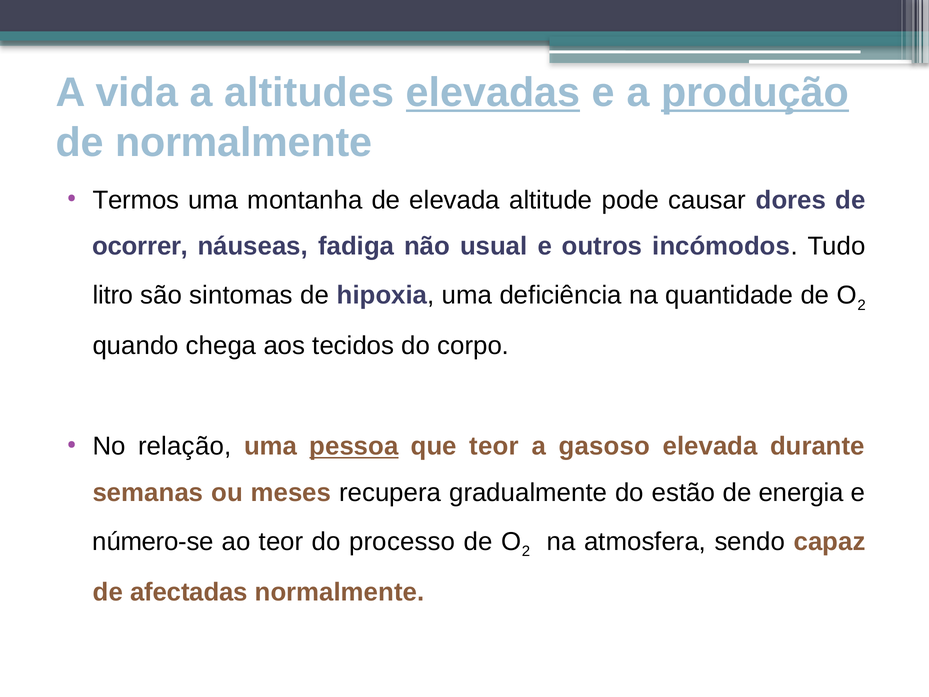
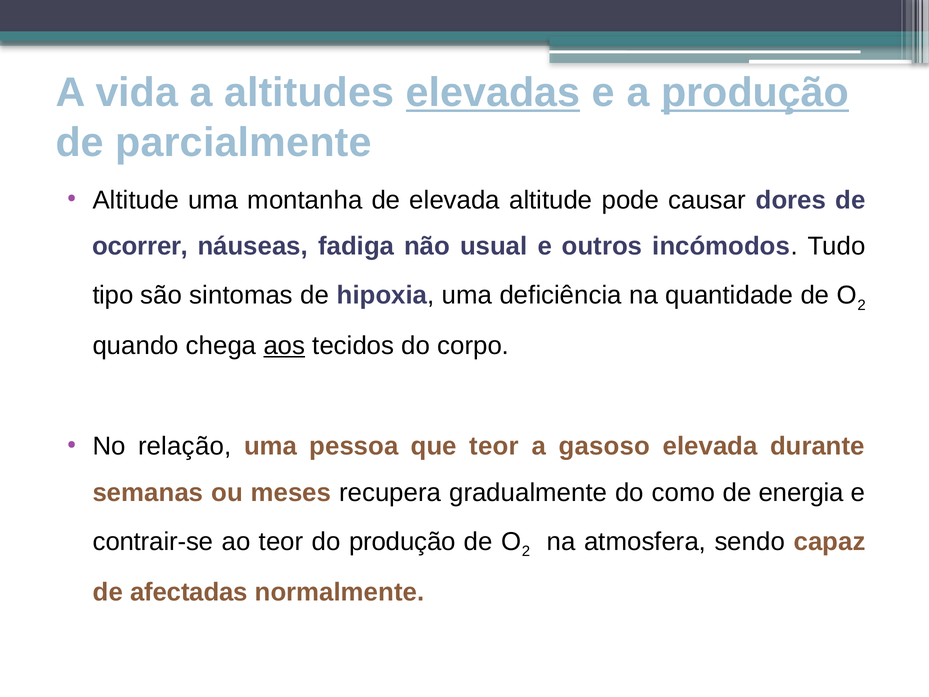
de normalmente: normalmente -> parcialmente
Termos at (136, 200): Termos -> Altitude
litro: litro -> tipo
aos underline: none -> present
pessoa underline: present -> none
estão: estão -> como
número-se: número-se -> contrair-se
do processo: processo -> produção
